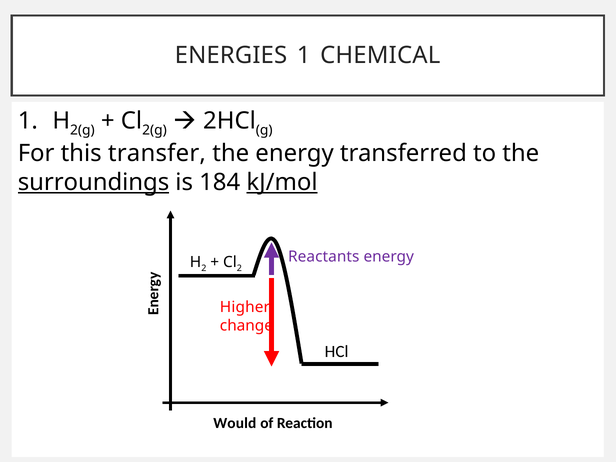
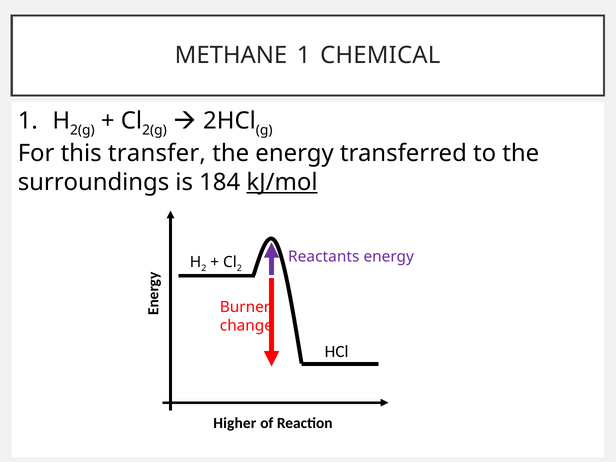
ENERGIES: ENERGIES -> METHANE
surroundings underline: present -> none
Higher: Higher -> Burner
Would: Would -> Higher
